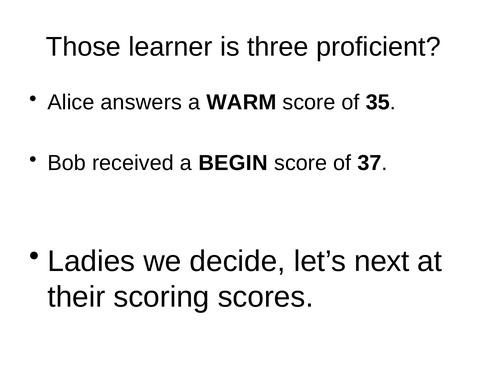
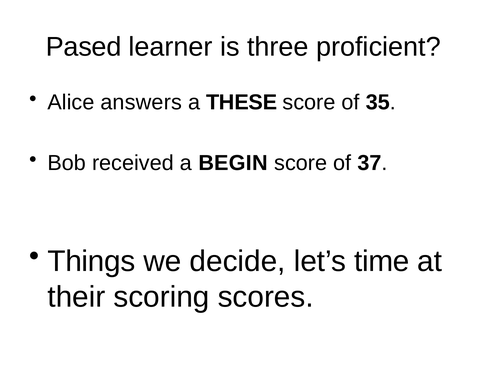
Those: Those -> Pased
WARM: WARM -> THESE
Ladies: Ladies -> Things
next: next -> time
